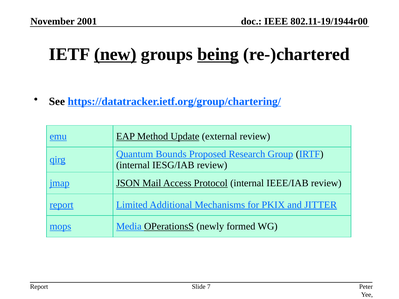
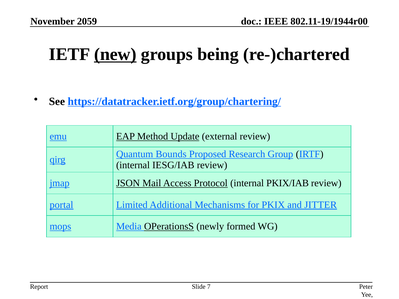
2001: 2001 -> 2059
being underline: present -> none
IEEE/IAB: IEEE/IAB -> PKIX/IAB
report at (62, 205): report -> portal
